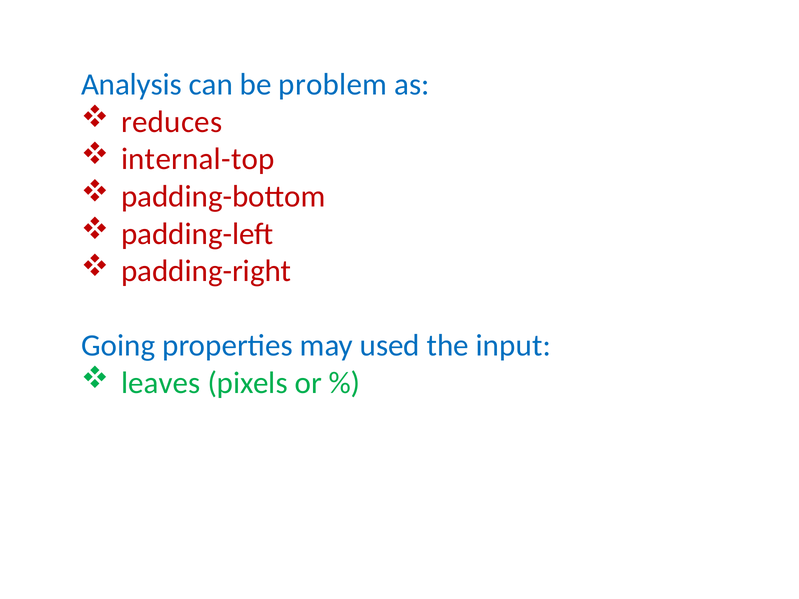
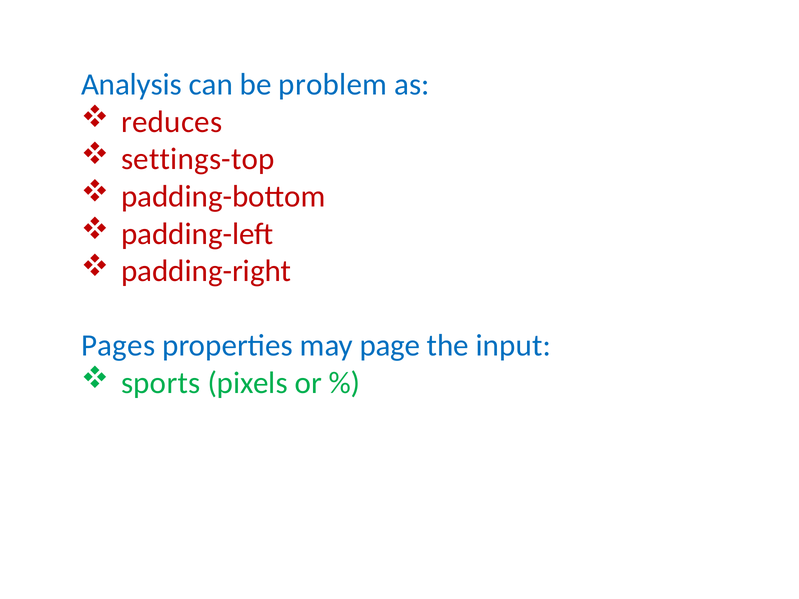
internal-top: internal-top -> settings-top
Going: Going -> Pages
used: used -> page
leaves: leaves -> sports
